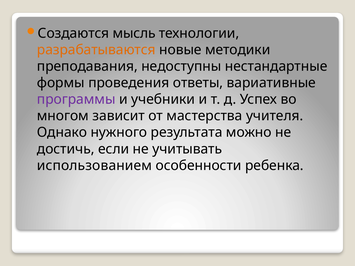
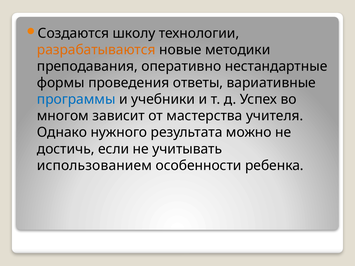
мысль: мысль -> школу
недоступны: недоступны -> оперативно
программы colour: purple -> blue
